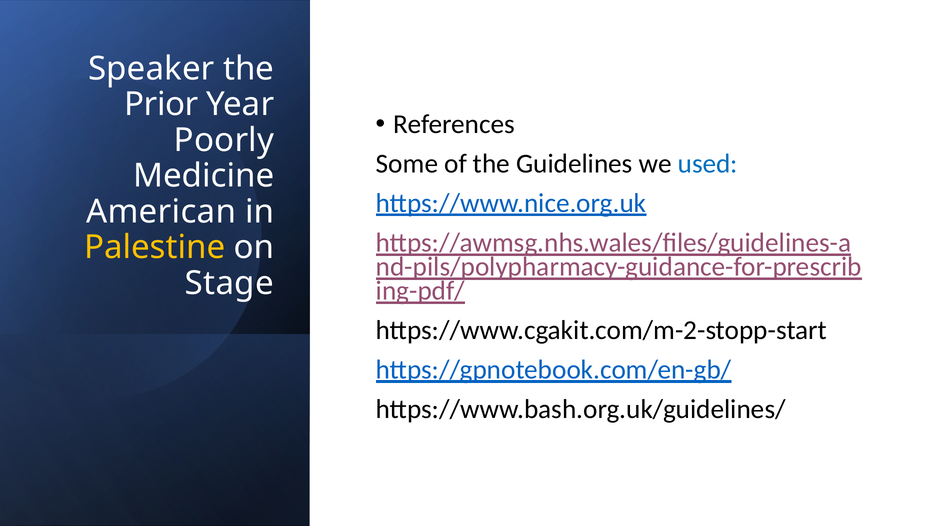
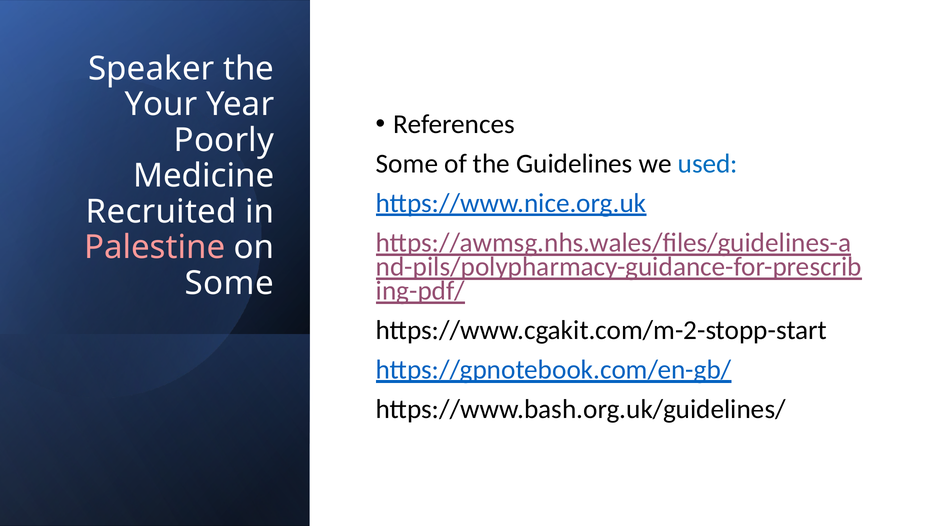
Prior: Prior -> Your
American: American -> Recruited
Palestine colour: yellow -> pink
Stage at (229, 283): Stage -> Some
